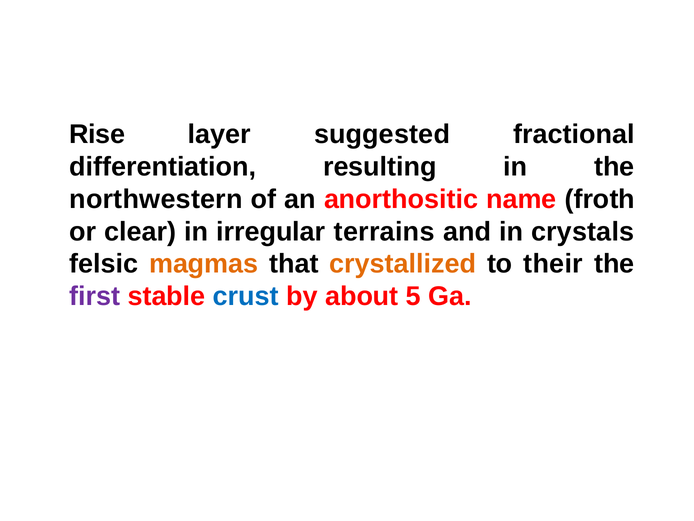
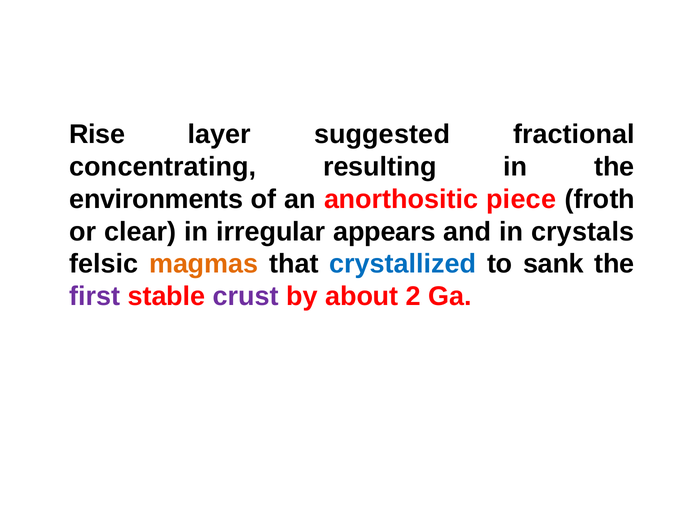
differentiation: differentiation -> concentrating
northwestern: northwestern -> environments
name: name -> piece
terrains: terrains -> appears
crystallized colour: orange -> blue
their: their -> sank
crust colour: blue -> purple
5: 5 -> 2
